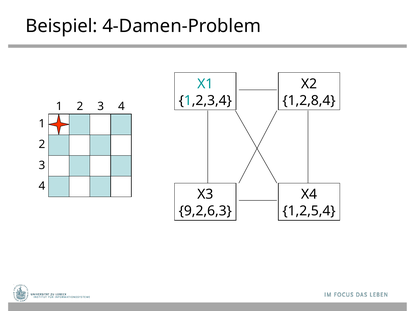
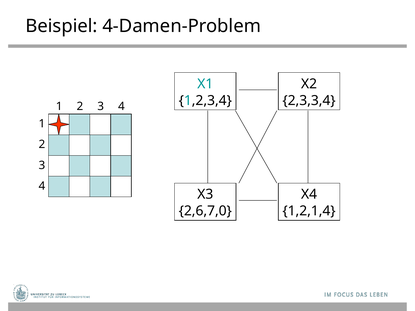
1,2,8,4: 1,2,8,4 -> 2,3,3,4
9,2,6,3: 9,2,6,3 -> 2,6,7,0
1,2,5,4: 1,2,5,4 -> 1,2,1,4
